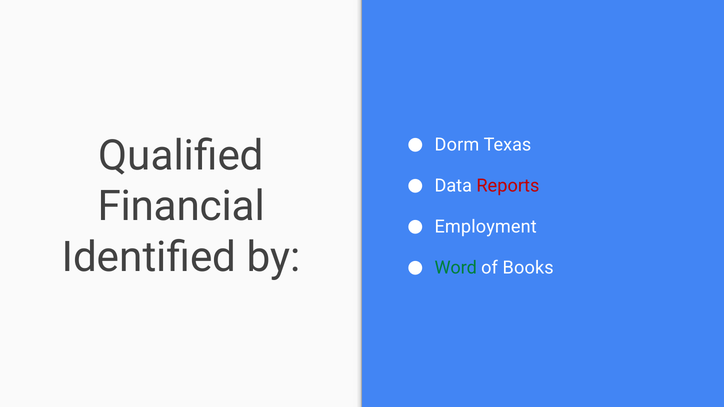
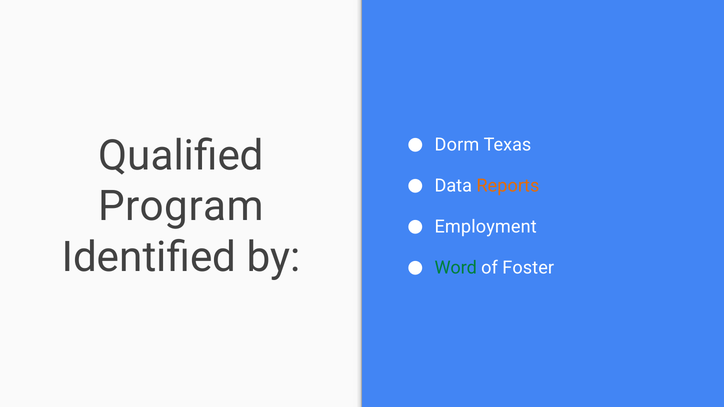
Reports colour: red -> orange
Financial: Financial -> Program
Books: Books -> Foster
